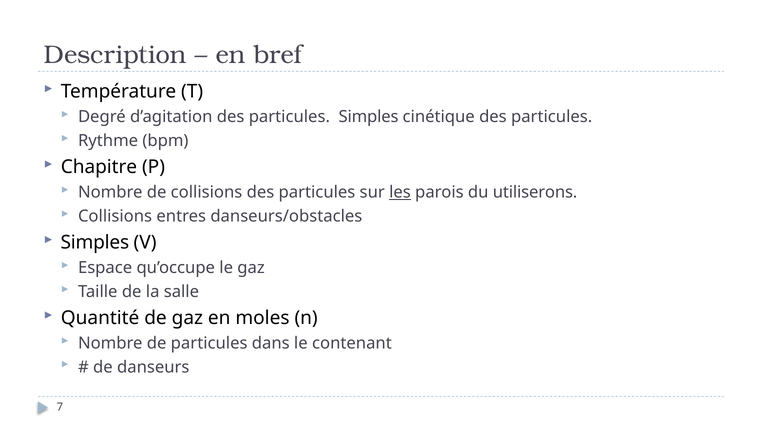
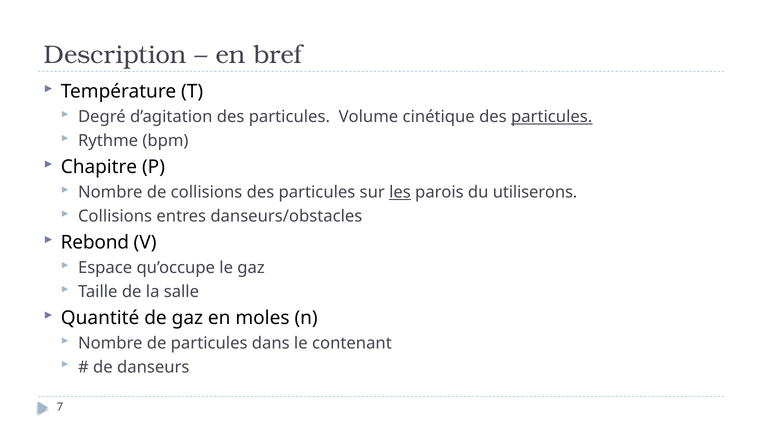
particules Simples: Simples -> Volume
particules at (552, 117) underline: none -> present
Simples at (95, 243): Simples -> Rebond
